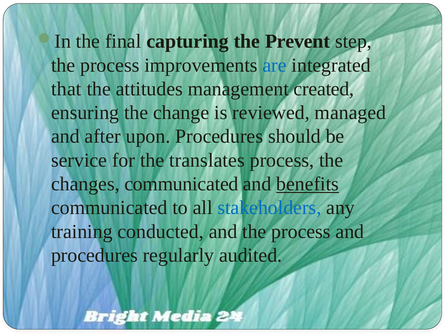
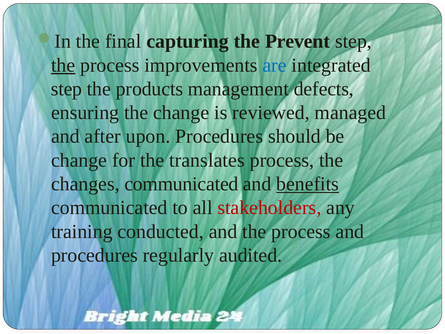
the at (63, 65) underline: none -> present
that at (66, 89): that -> step
attitudes: attitudes -> products
created: created -> defects
service at (79, 160): service -> change
stakeholders colour: blue -> red
